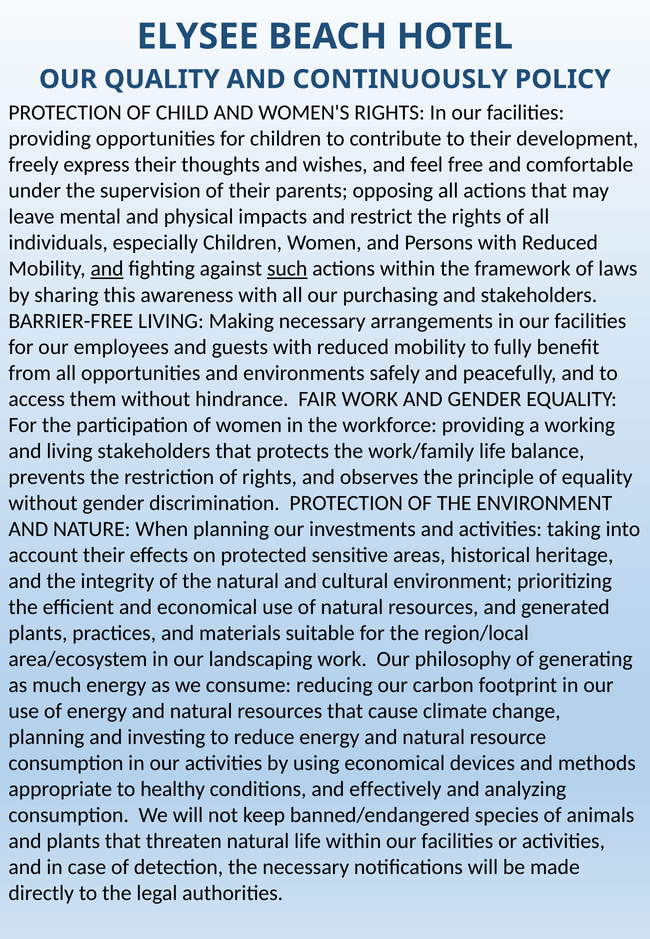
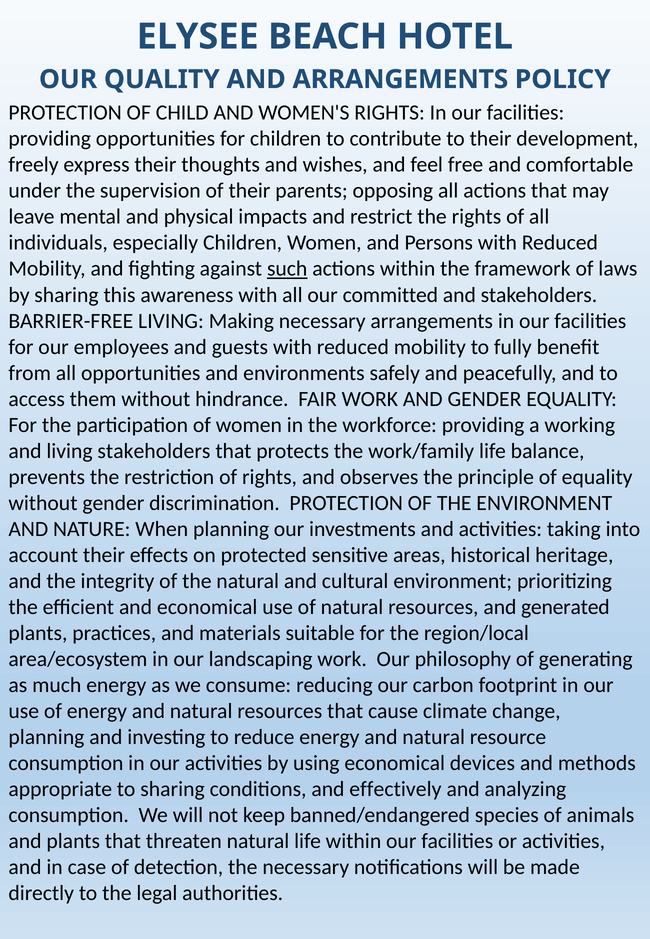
AND CONTINUOUSLY: CONTINUOUSLY -> ARRANGEMENTS
and at (107, 269) underline: present -> none
purchasing: purchasing -> committed
to healthy: healthy -> sharing
